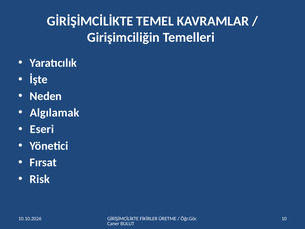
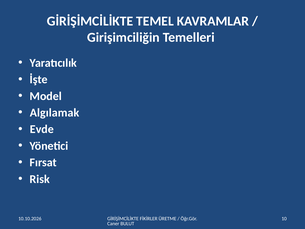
Neden: Neden -> Model
Eseri: Eseri -> Evde
